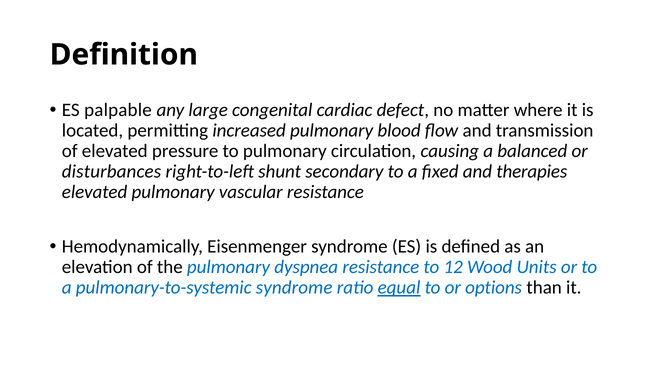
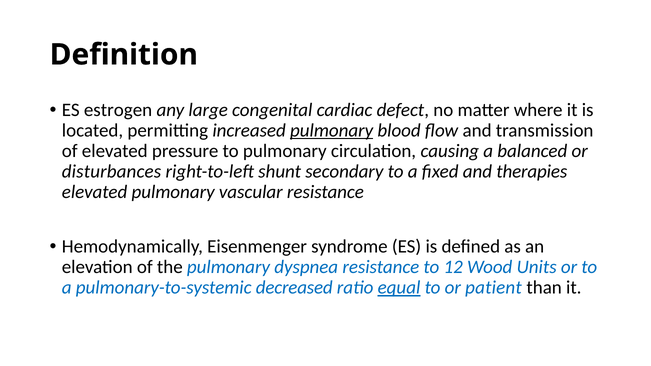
palpable: palpable -> estrogen
pulmonary at (332, 131) underline: none -> present
pulmonary-to-systemic syndrome: syndrome -> decreased
options: options -> patient
